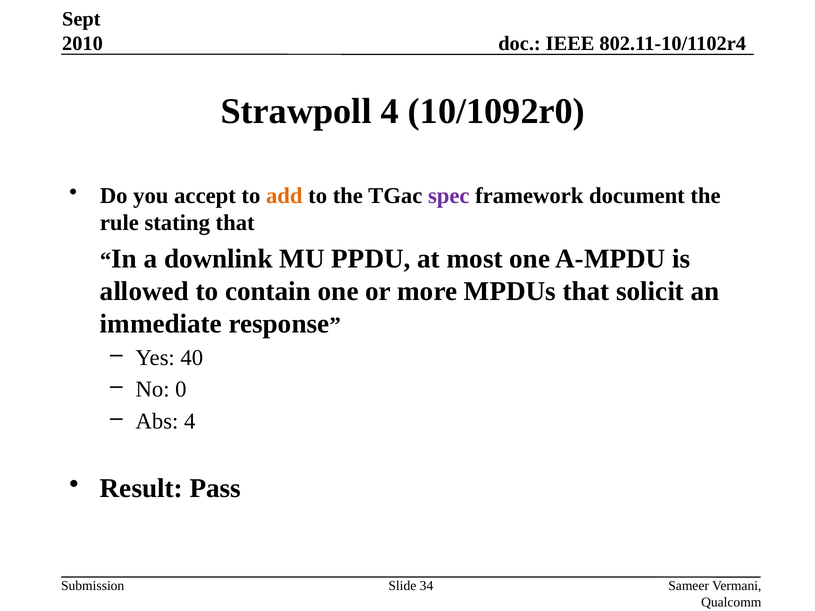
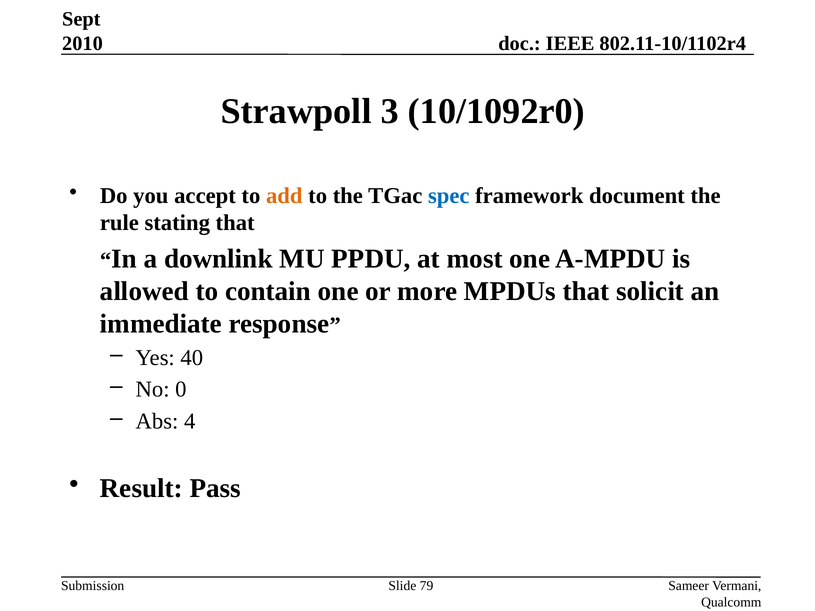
Strawpoll 4: 4 -> 3
spec colour: purple -> blue
34: 34 -> 79
